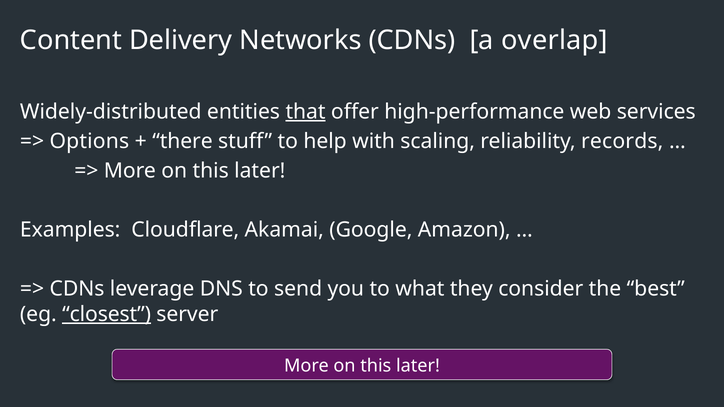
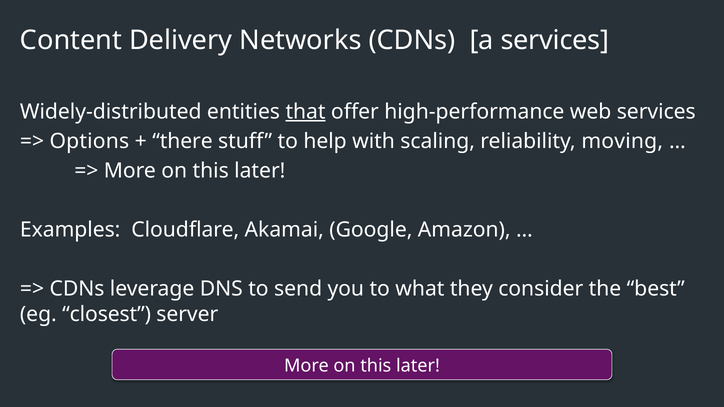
a overlap: overlap -> services
records: records -> moving
closest underline: present -> none
